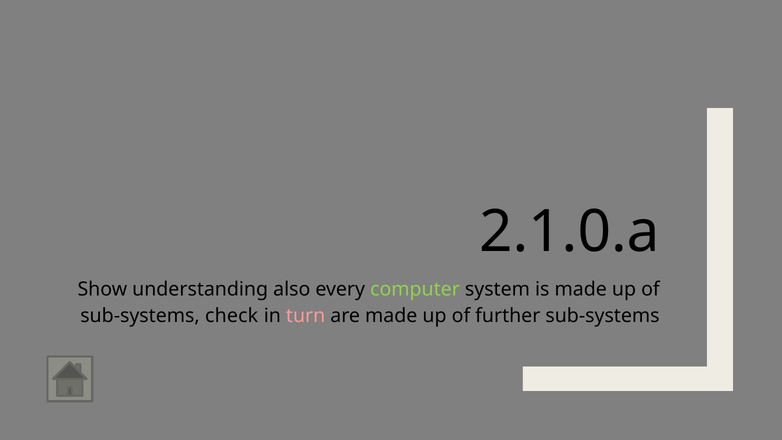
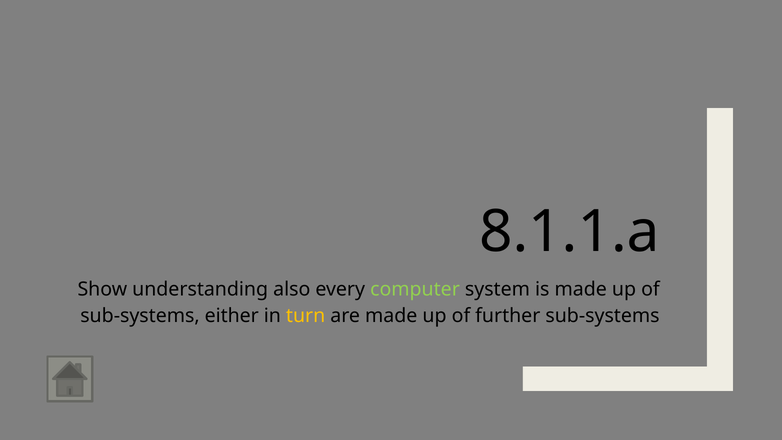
2.1.0.a: 2.1.0.a -> 8.1.1.a
check: check -> either
turn colour: pink -> yellow
